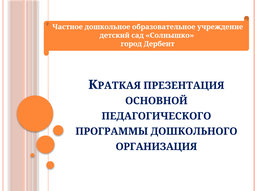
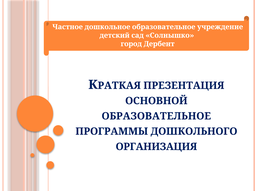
ПЕДАГОГИЧЕСКОГО at (156, 116): ПЕДАГОГИЧЕСКОГО -> ОБРАЗОВАТЕЛЬНОЕ
